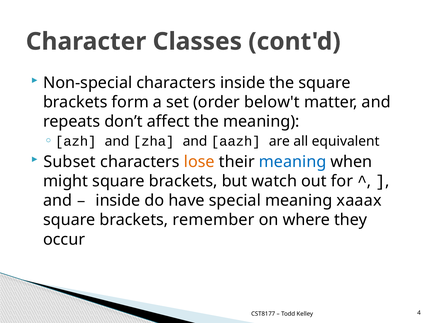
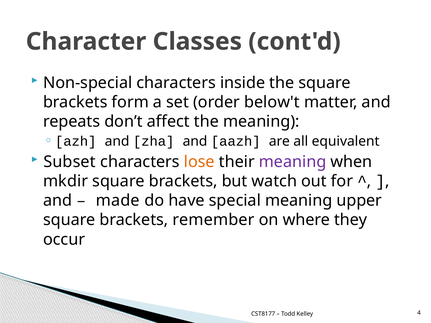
meaning at (293, 162) colour: blue -> purple
might: might -> mkdir
inside at (118, 201): inside -> made
xaaax: xaaax -> upper
